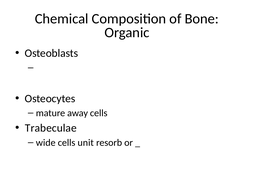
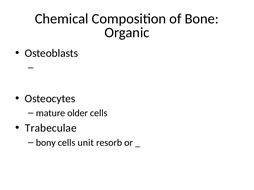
away: away -> older
wide: wide -> bony
